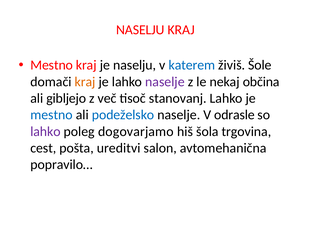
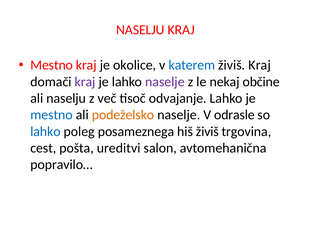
je naselju: naselju -> okolice
živiš Šole: Šole -> Kraj
kraj at (85, 82) colour: orange -> purple
občina: občina -> občine
ali gibljejo: gibljejo -> naselju
stanovanj: stanovanj -> odvajanje
podeželsko colour: blue -> orange
lahko at (45, 132) colour: purple -> blue
dogovarjamo: dogovarjamo -> posameznega
hiš šola: šola -> živiš
